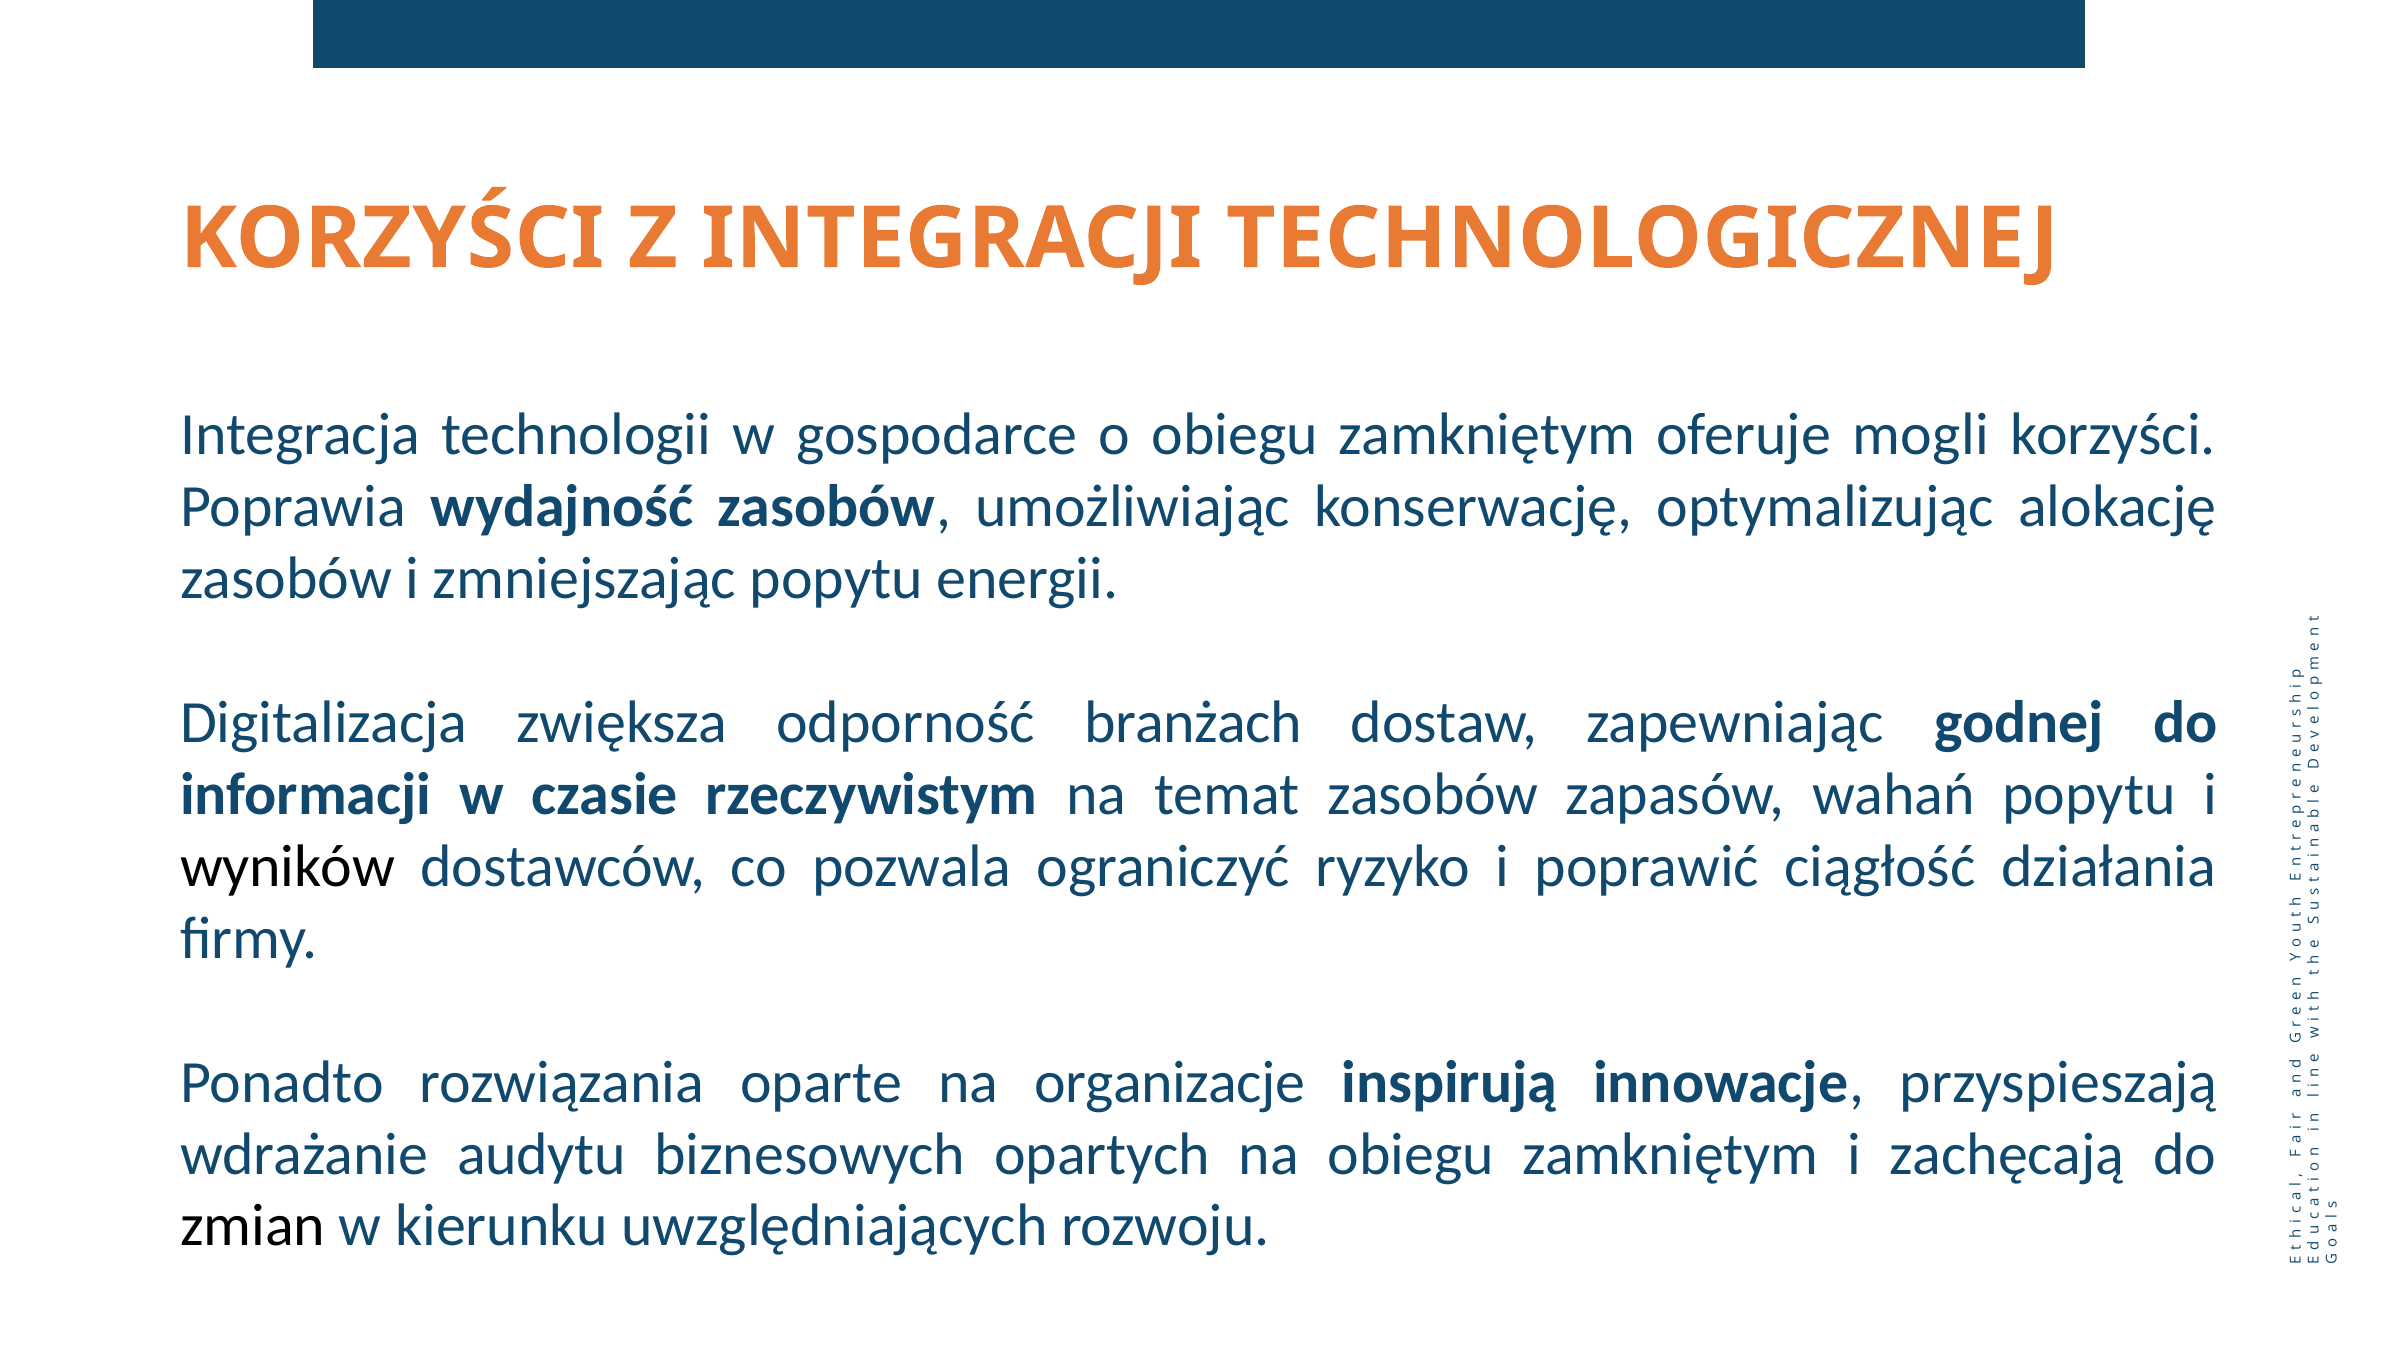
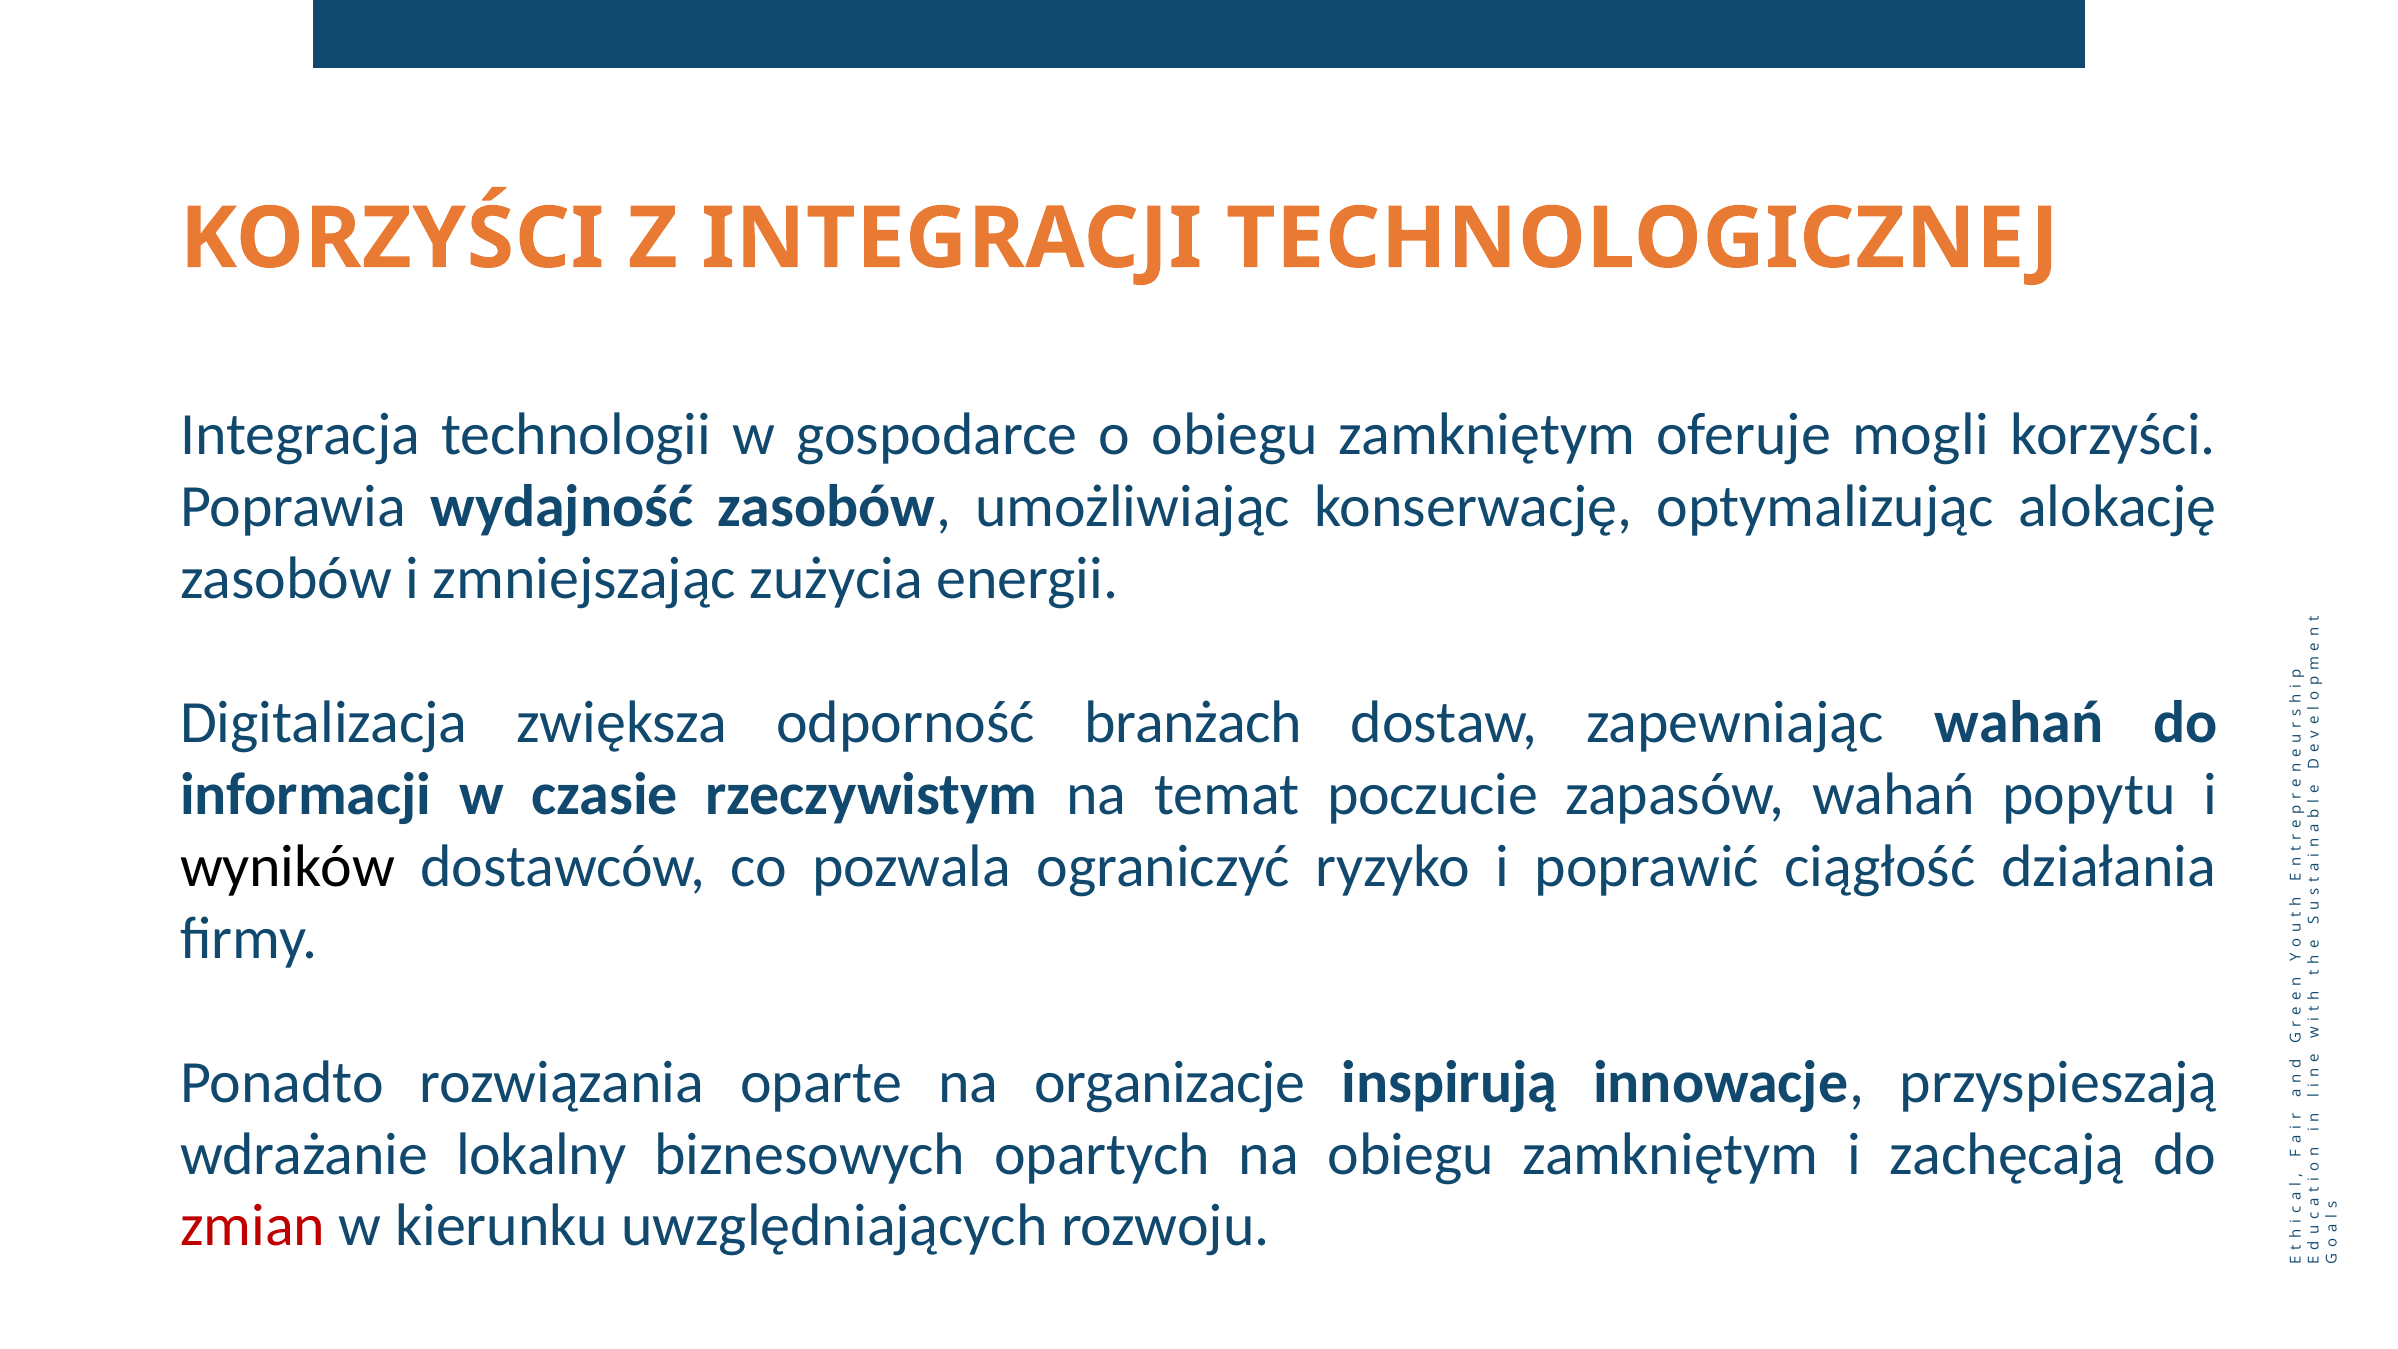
zmniejszając popytu: popytu -> zużycia
zapewniając godnej: godnej -> wahań
temat zasobów: zasobów -> poczucie
audytu: audytu -> lokalny
zmian colour: black -> red
